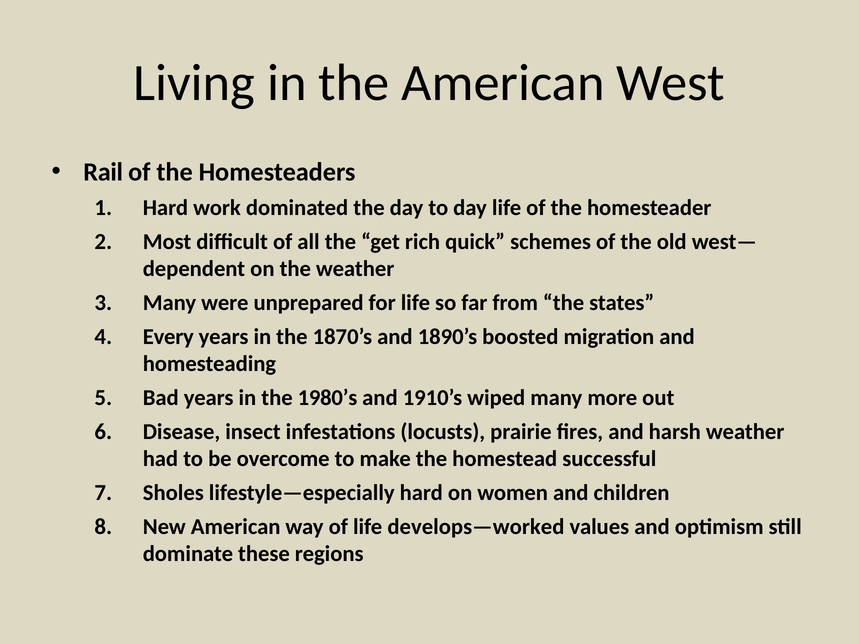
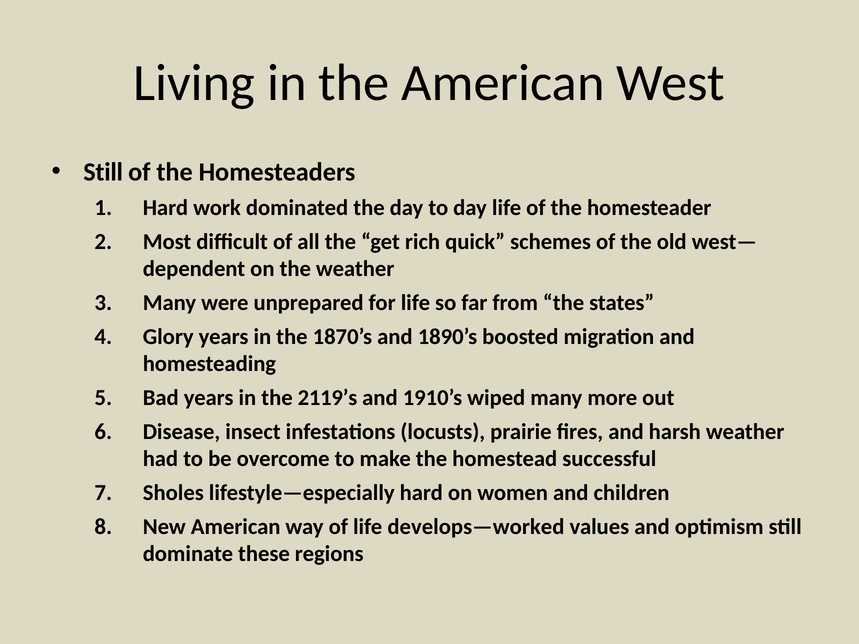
Rail at (103, 172): Rail -> Still
Every: Every -> Glory
1980’s: 1980’s -> 2119’s
